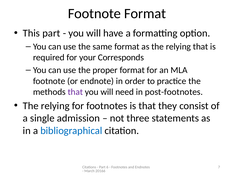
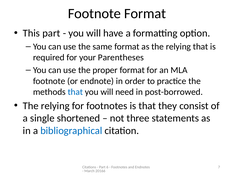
Corresponds: Corresponds -> Parentheses
that at (75, 92) colour: purple -> blue
post-footnotes: post-footnotes -> post-borrowed
admission: admission -> shortened
